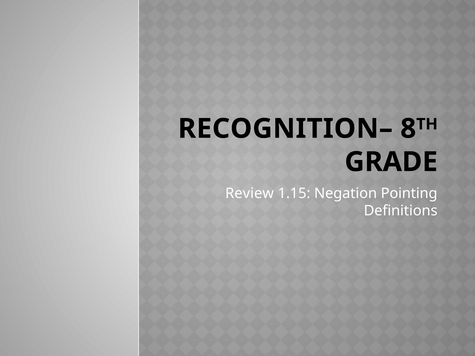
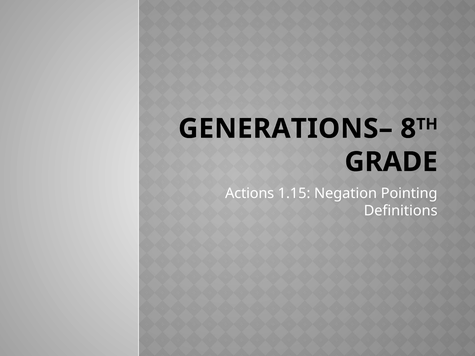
RECOGNITION–: RECOGNITION– -> GENERATIONS–
Review: Review -> Actions
